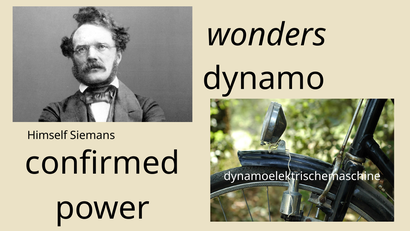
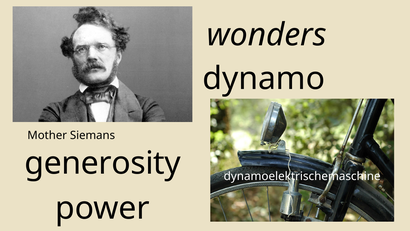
Himself: Himself -> Mother
confirmed: confirmed -> generosity
